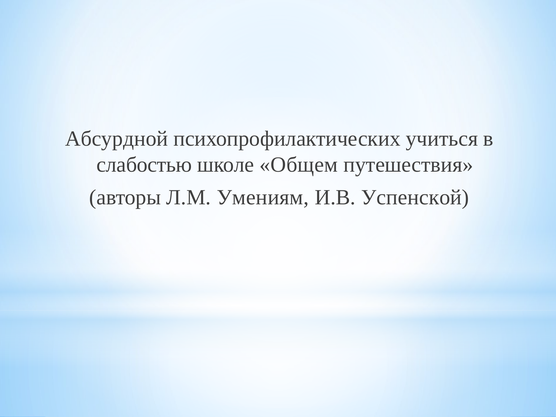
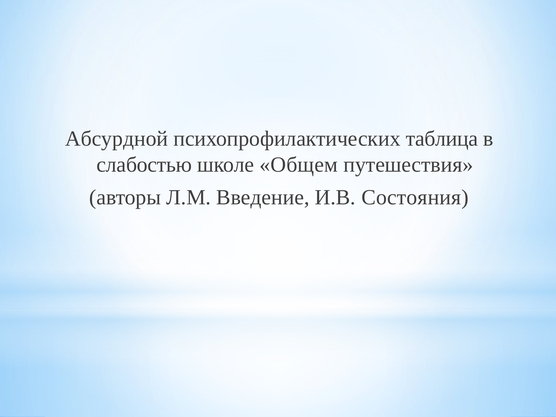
учиться: учиться -> таблица
Умениям: Умениям -> Введение
Успенской: Успенской -> Состояния
